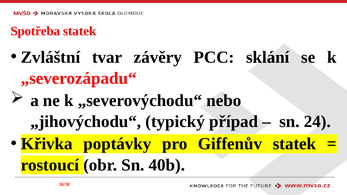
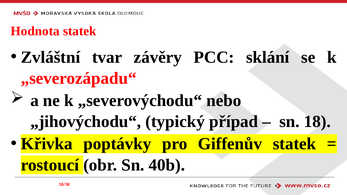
Spotřeba: Spotřeba -> Hodnota
24: 24 -> 18
